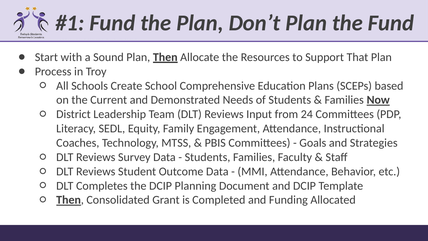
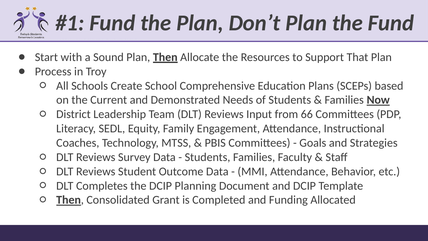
24: 24 -> 66
